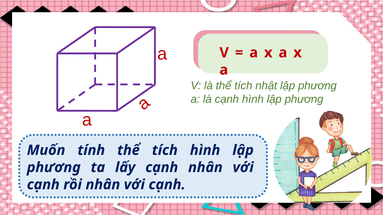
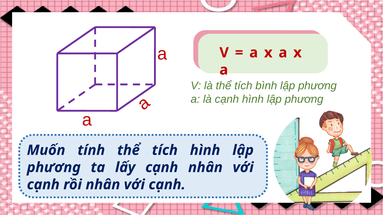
nhật: nhật -> bình
